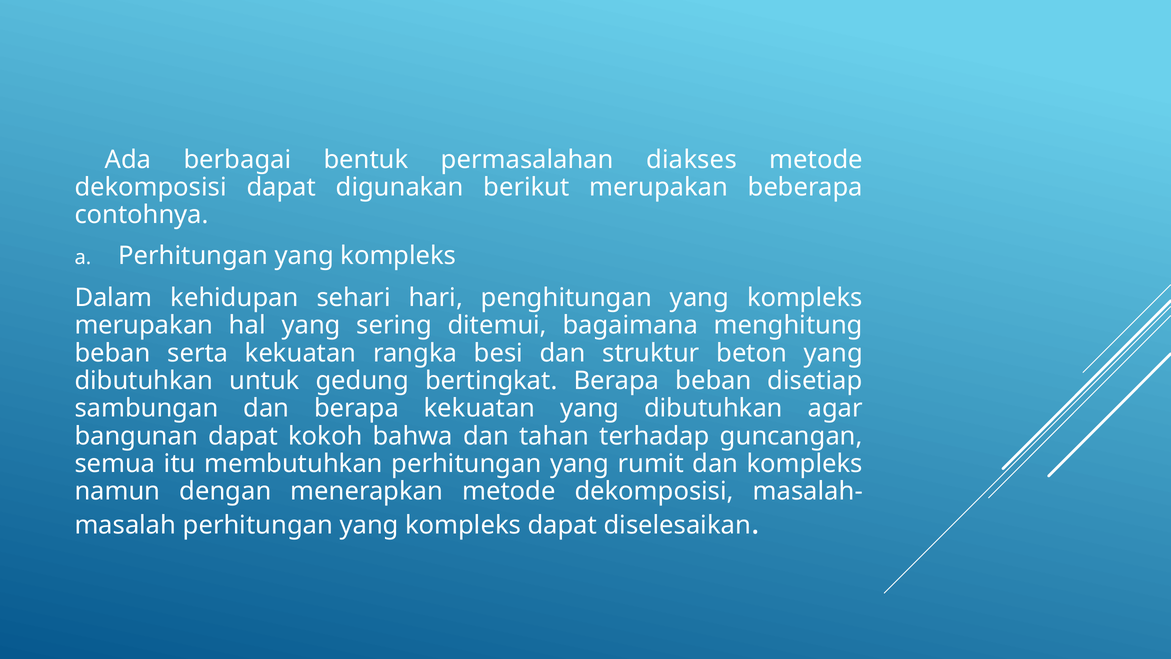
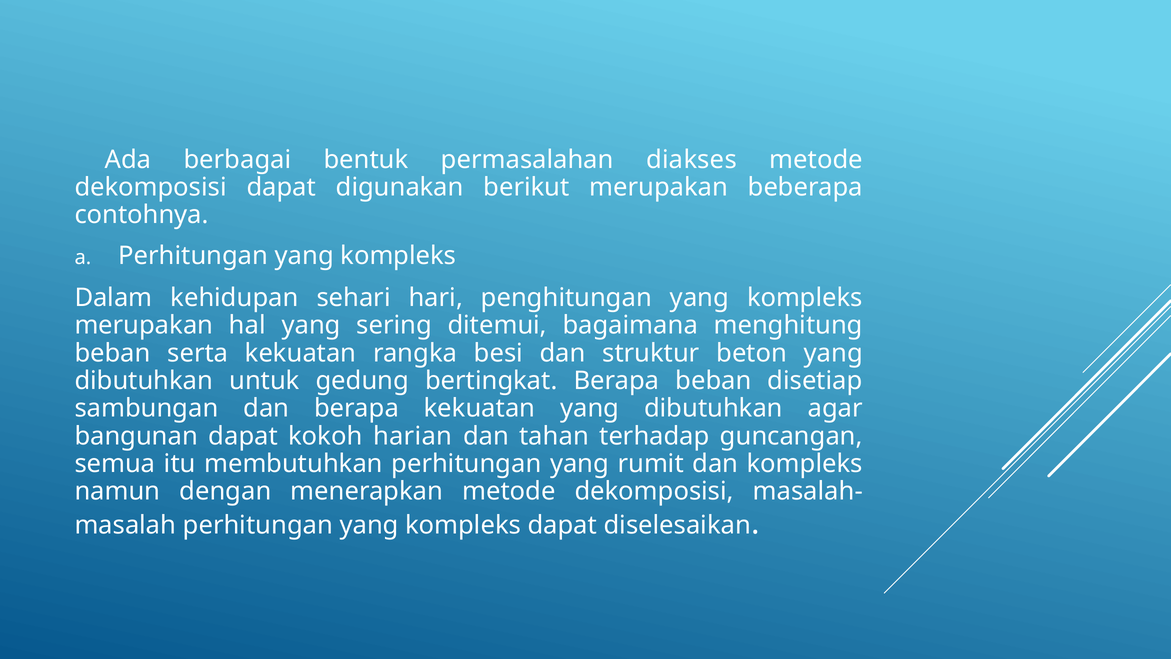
bahwa: bahwa -> harian
